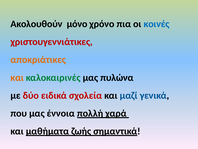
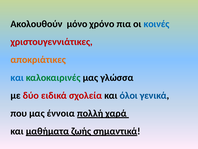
και at (17, 77) colour: orange -> blue
πυλώνα: πυλώνα -> γλώσσα
μαζί: μαζί -> όλοι
